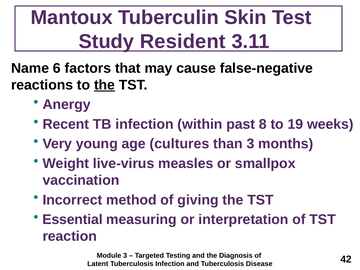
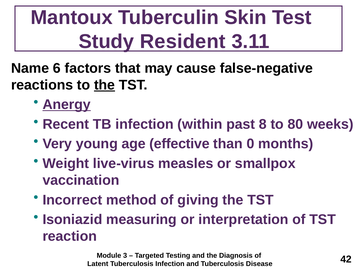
Anergy underline: none -> present
19: 19 -> 80
cultures: cultures -> effective
than 3: 3 -> 0
Essential: Essential -> Isoniazid
